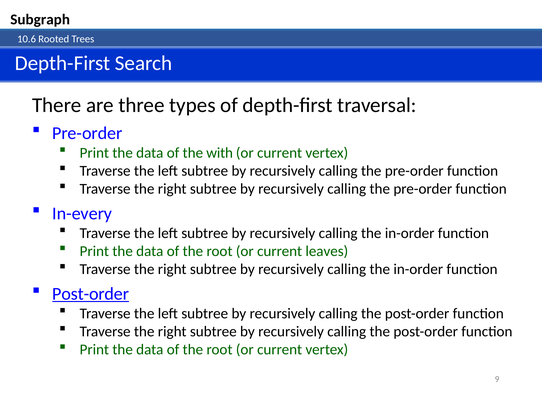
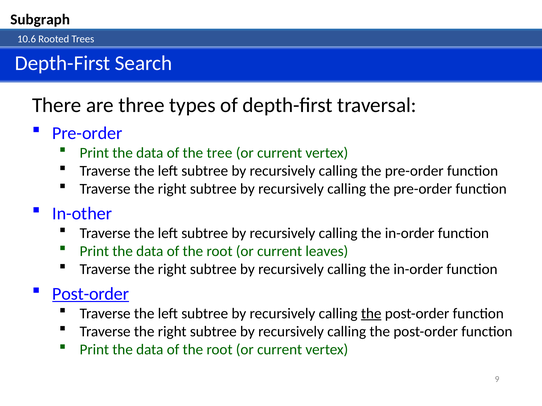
with: with -> tree
In-every: In-every -> In-other
the at (371, 314) underline: none -> present
